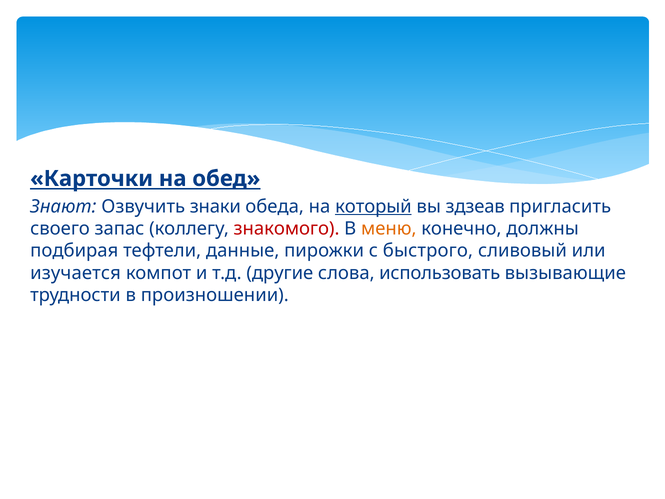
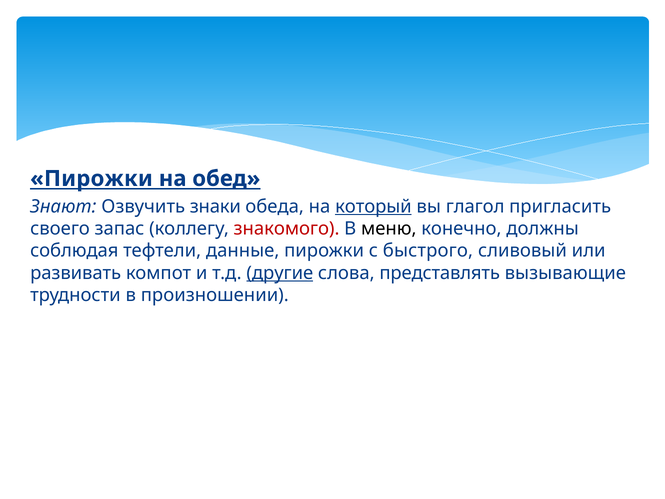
Карточки at (92, 179): Карточки -> Пирожки
здзеав: здзеав -> глагол
меню colour: orange -> black
подбирая: подбирая -> соблюдая
изучается: изучается -> развивать
другие underline: none -> present
использовать: использовать -> представлять
